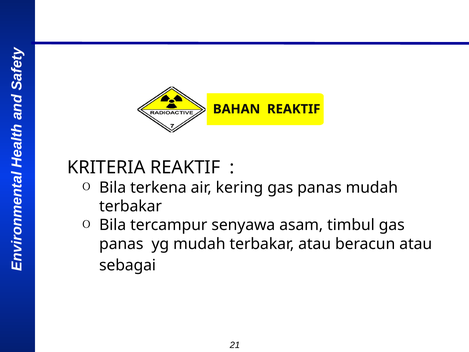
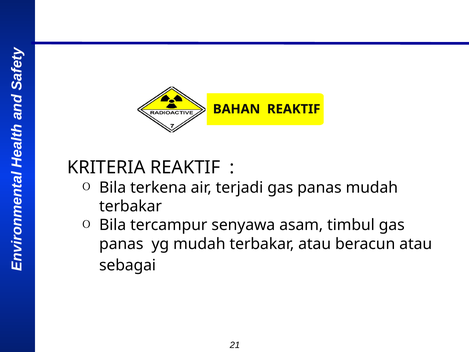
kering: kering -> terjadi
